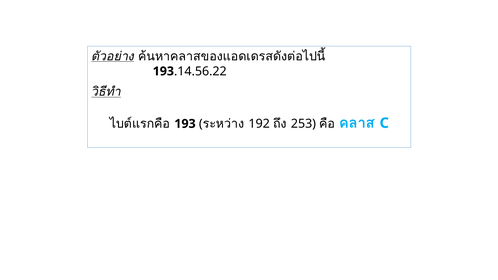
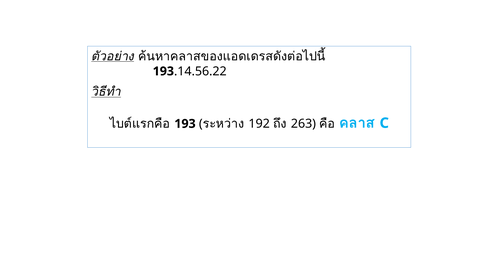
253: 253 -> 263
